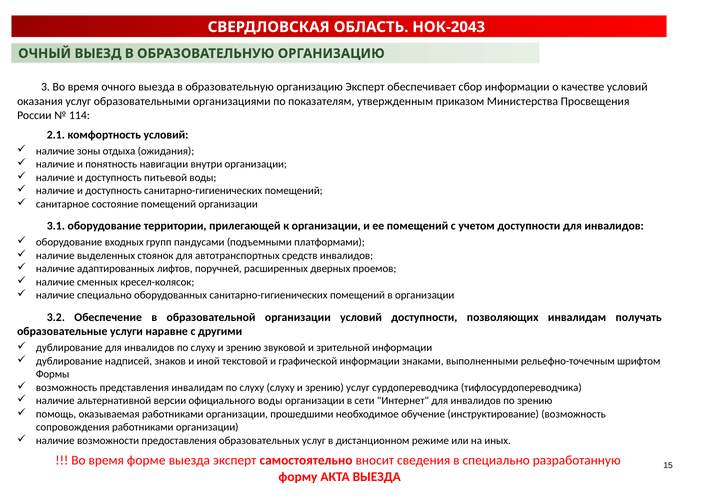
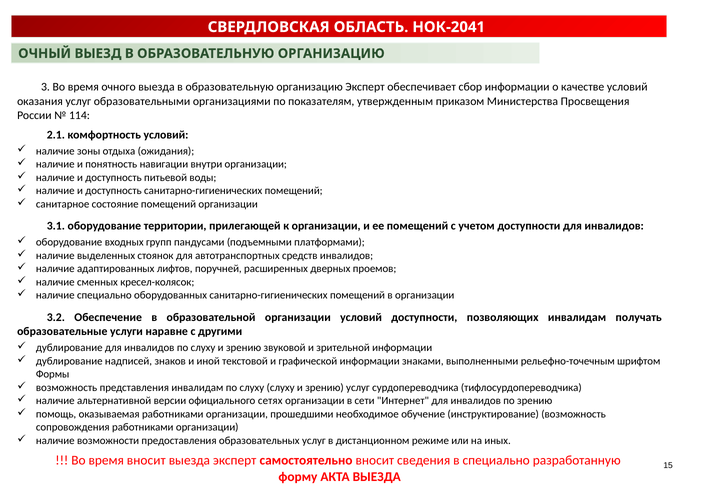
НОК-2043: НОК-2043 -> НОК-2041
официального воды: воды -> сетях
время форме: форме -> вносит
